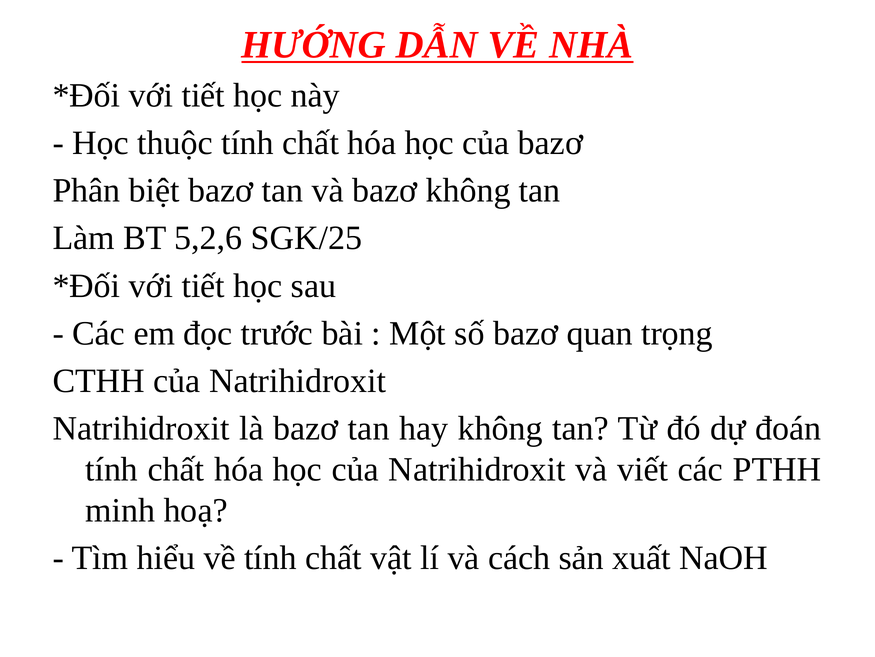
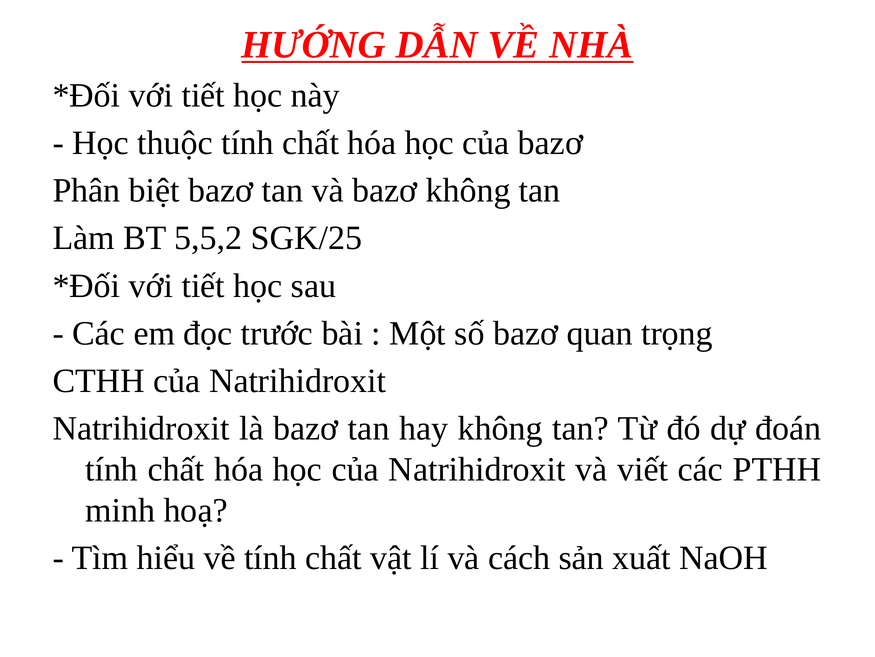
5,2,6: 5,2,6 -> 5,5,2
